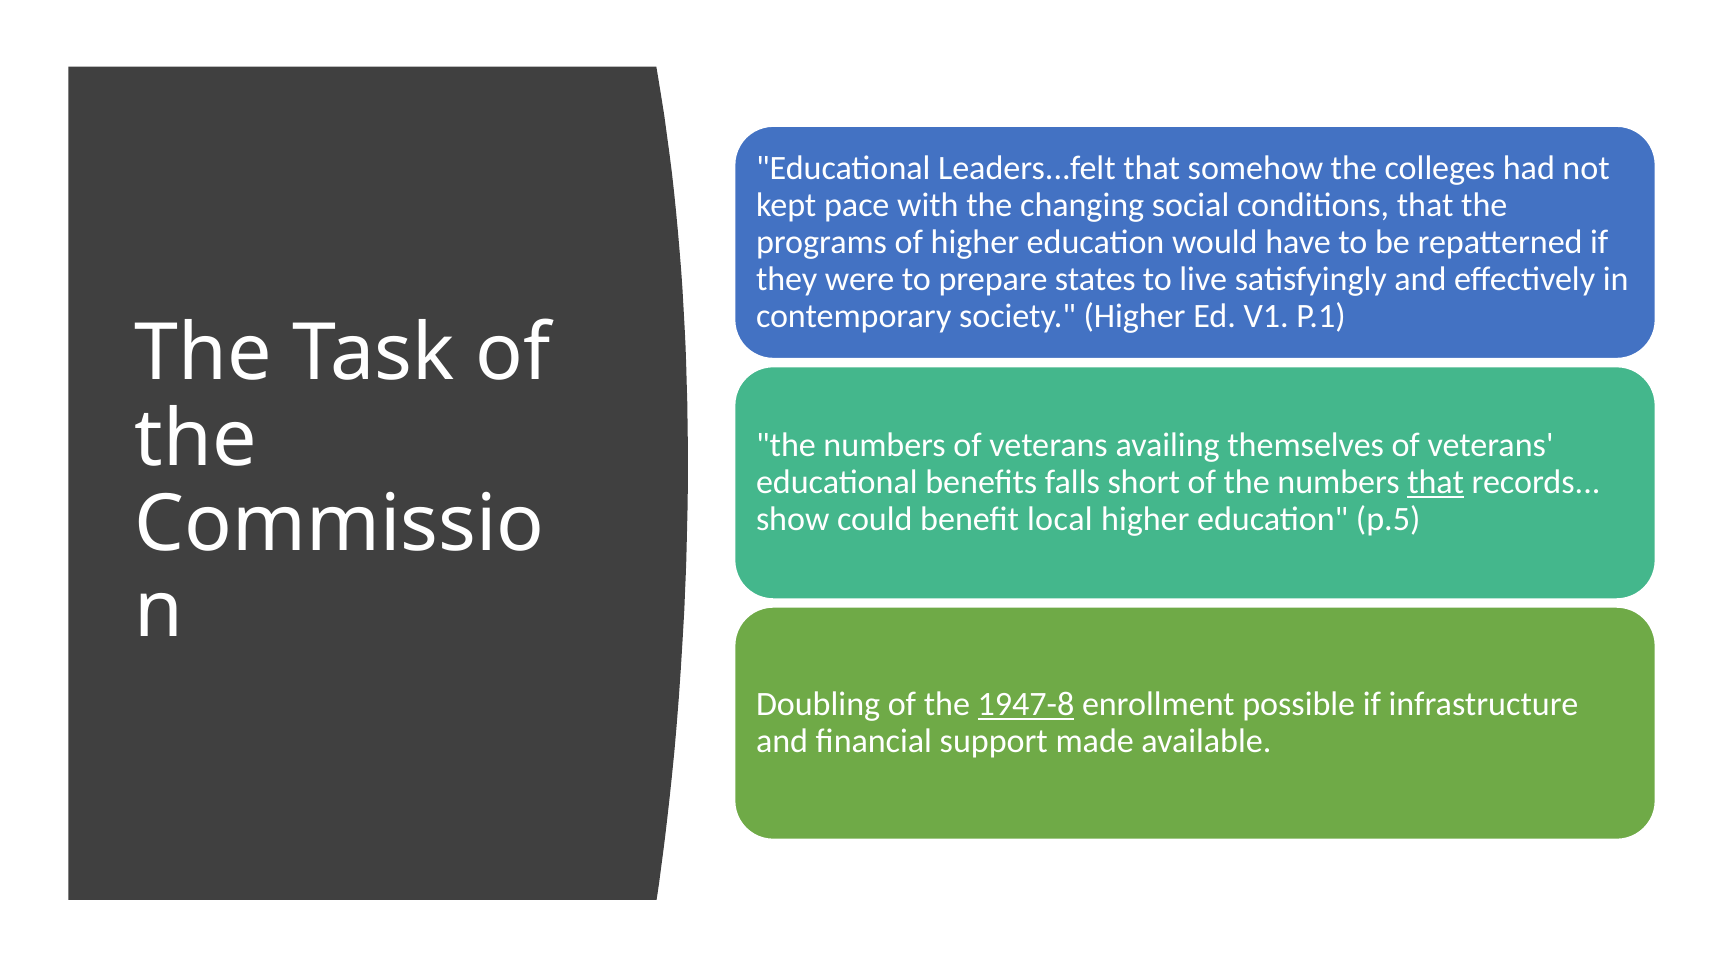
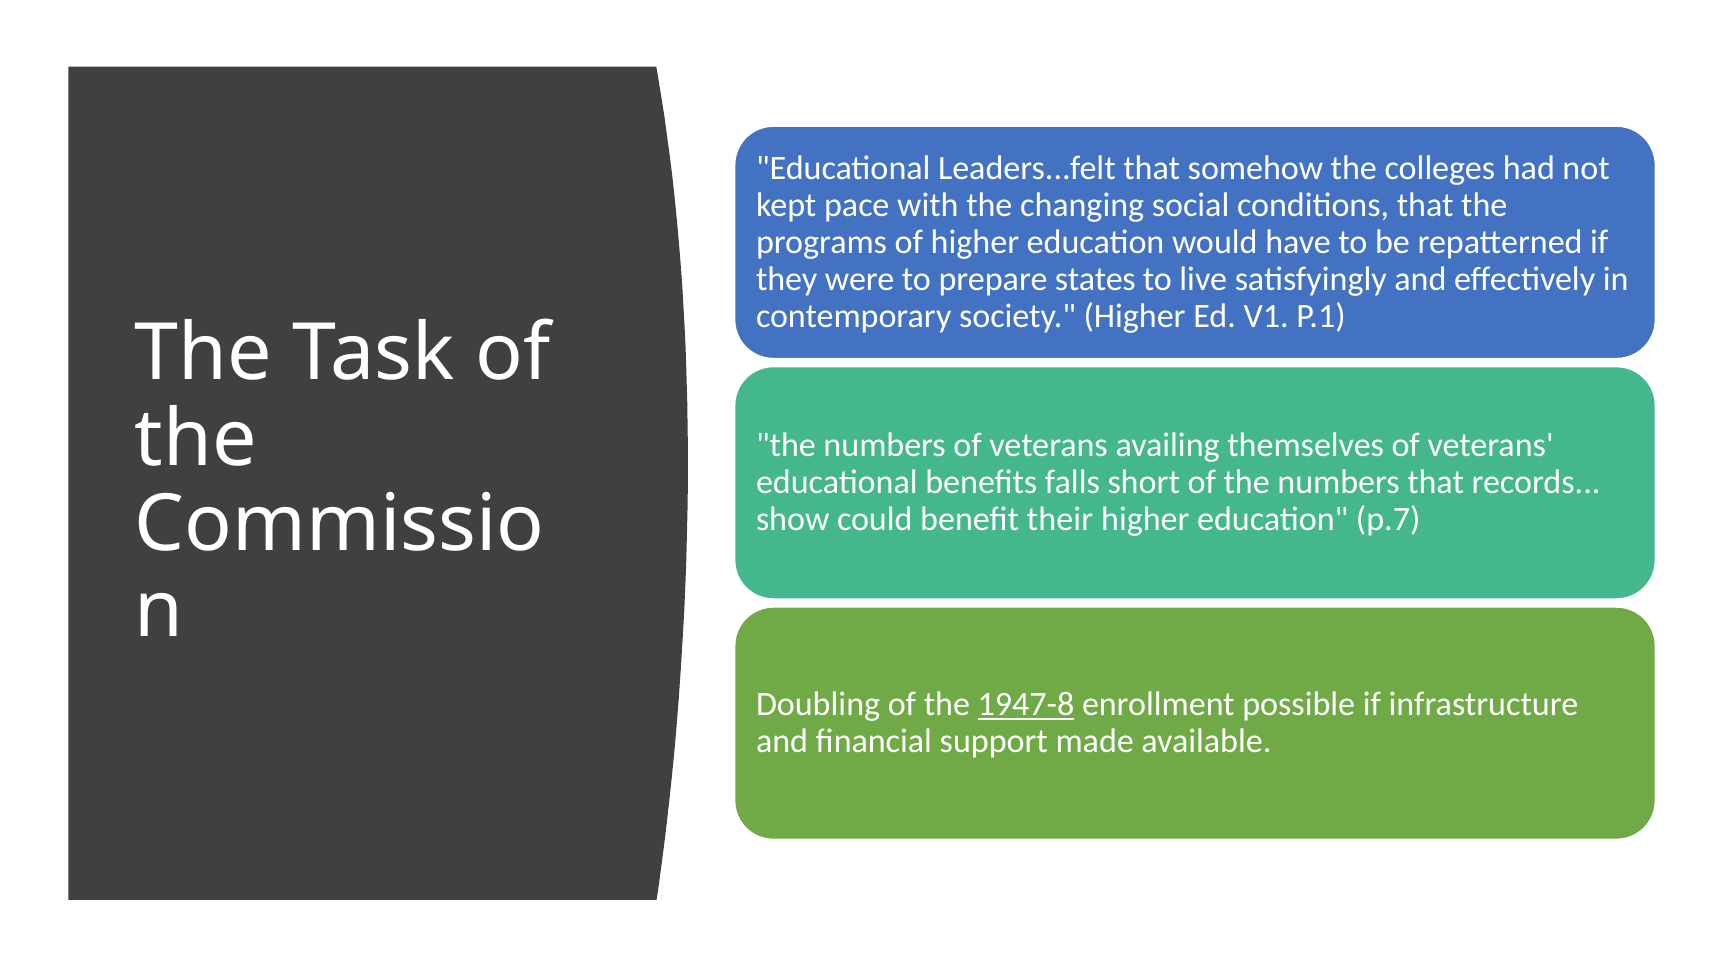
that at (1436, 482) underline: present -> none
local: local -> their
p.5: p.5 -> p.7
